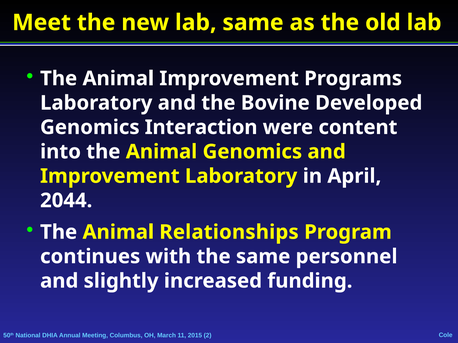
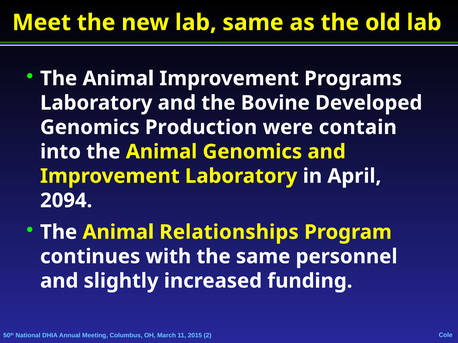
Interaction: Interaction -> Production
content: content -> contain
2044: 2044 -> 2094
